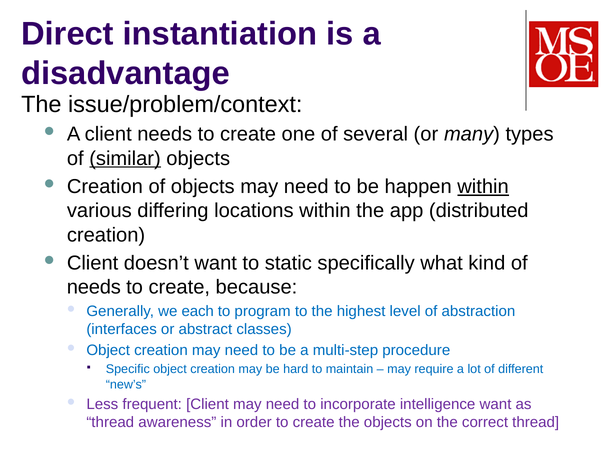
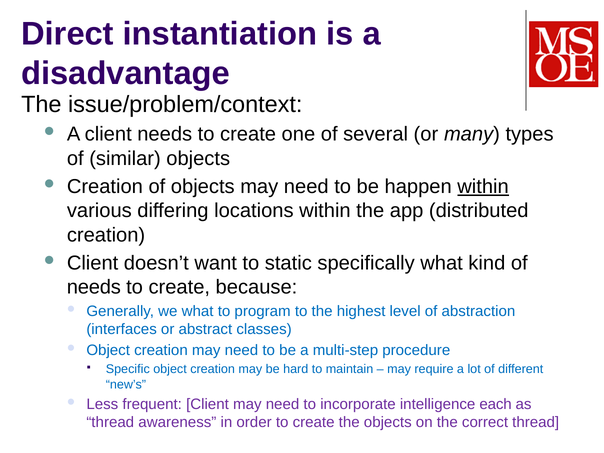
similar underline: present -> none
we each: each -> what
intelligence want: want -> each
